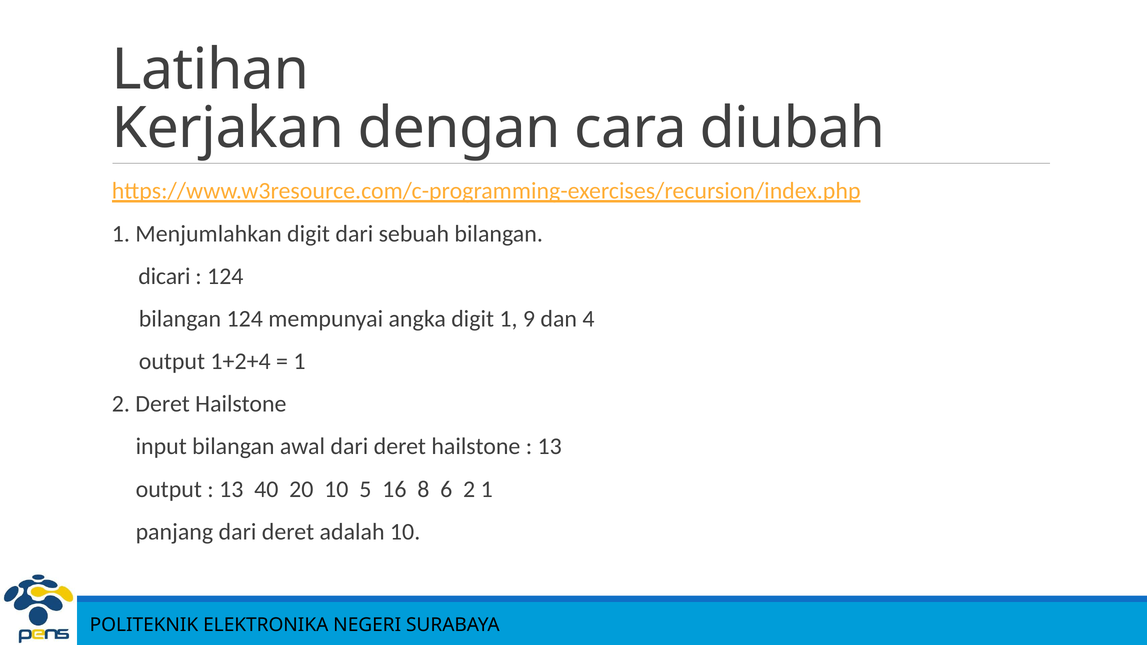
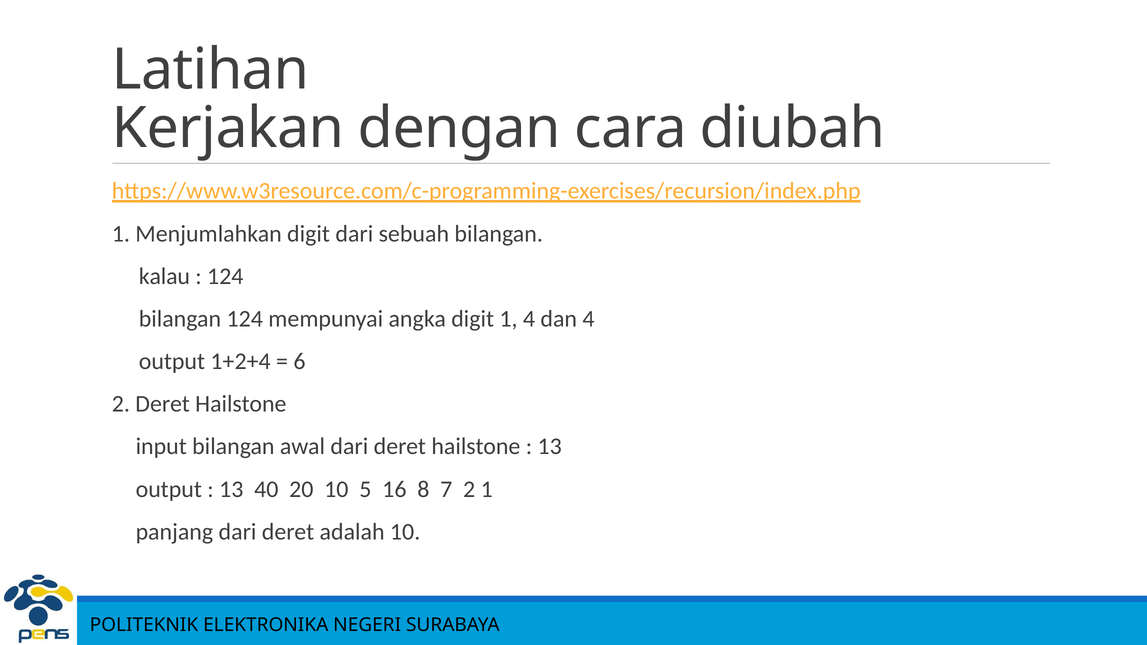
dicari: dicari -> kalau
1 9: 9 -> 4
1 at (299, 362): 1 -> 6
6: 6 -> 7
